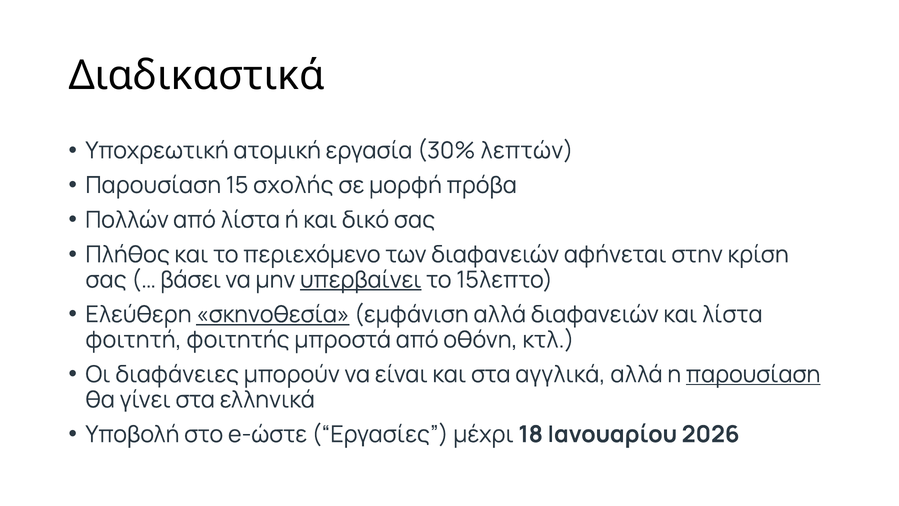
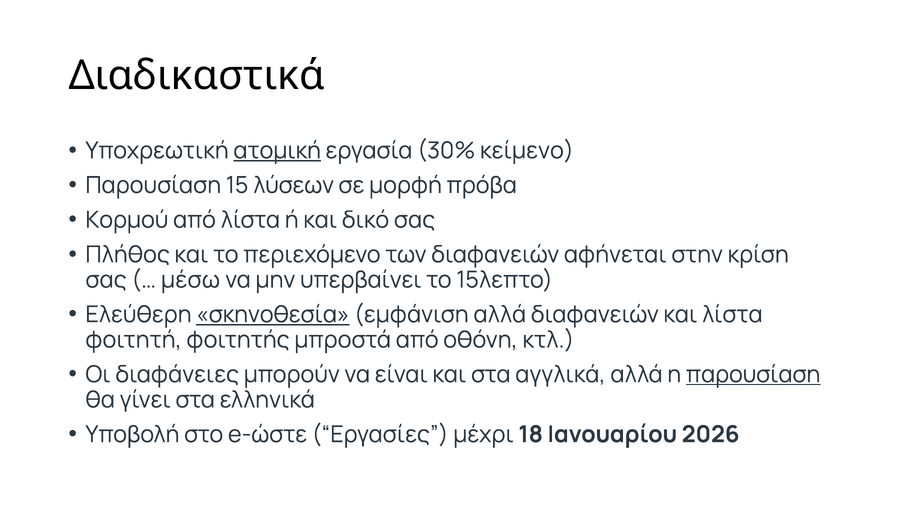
ατομική underline: none -> present
λεπτών: λεπτών -> κείμενο
σχολής: σχολής -> λύσεων
Πολλών: Πολλών -> Κορμού
βάσει: βάσει -> μέσω
υπερβαίνει underline: present -> none
